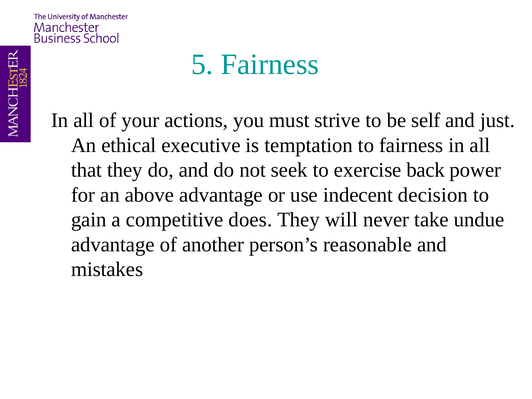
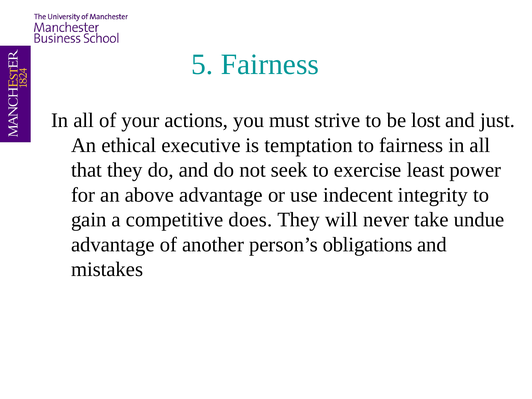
self: self -> lost
back: back -> least
decision: decision -> integrity
reasonable: reasonable -> obligations
